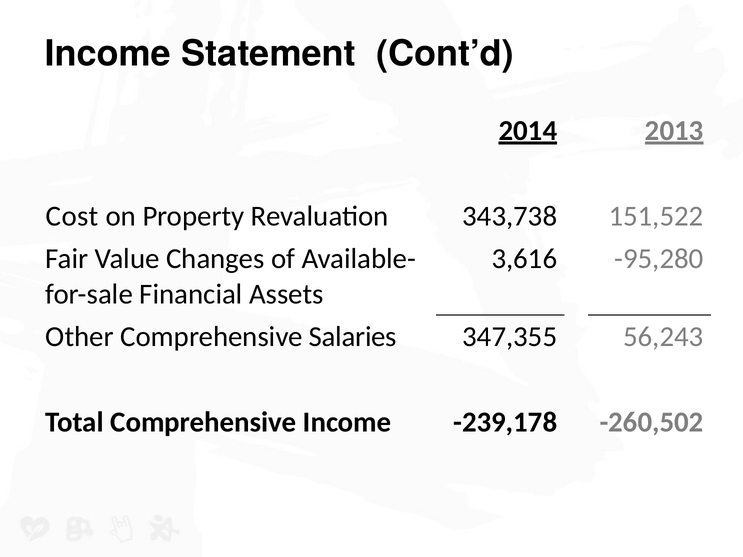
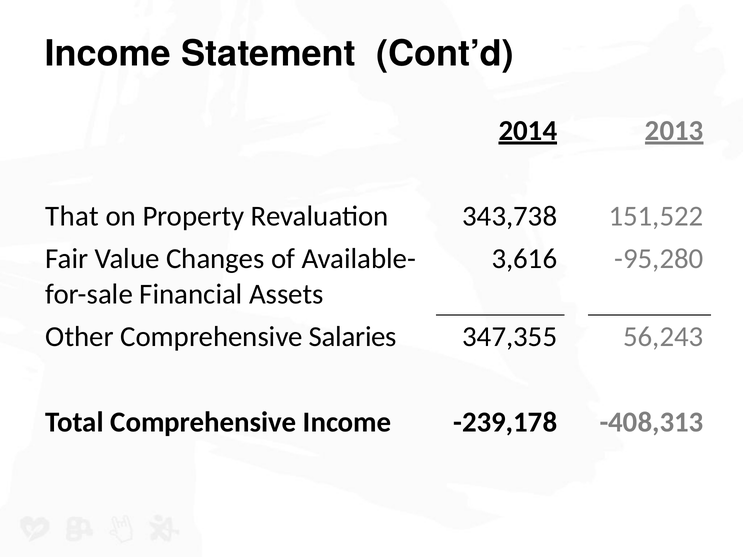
Cost: Cost -> That
-260,502: -260,502 -> -408,313
